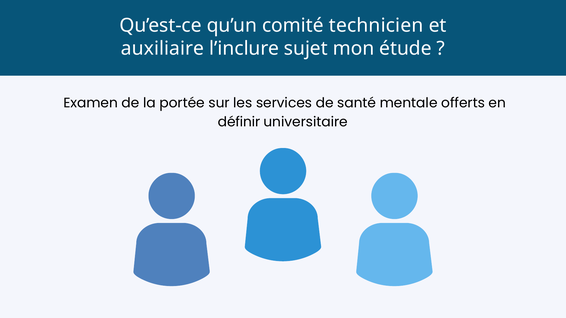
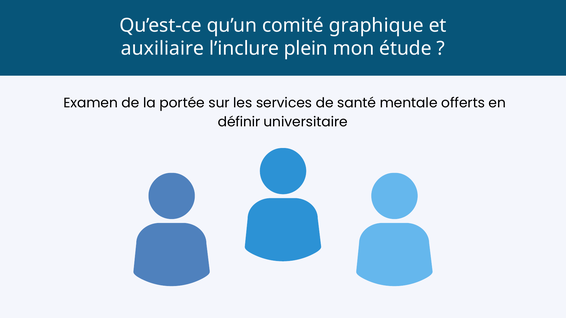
technicien: technicien -> graphique
sujet: sujet -> plein
